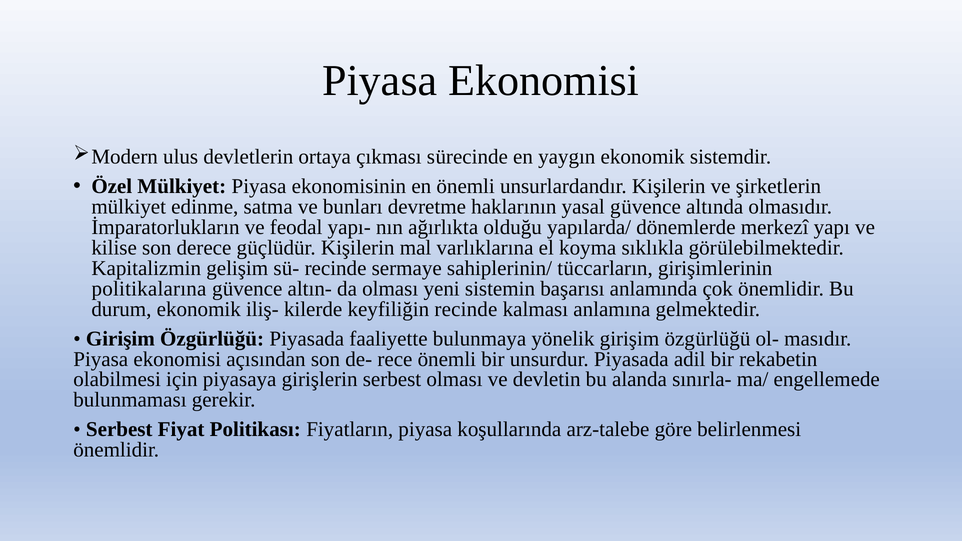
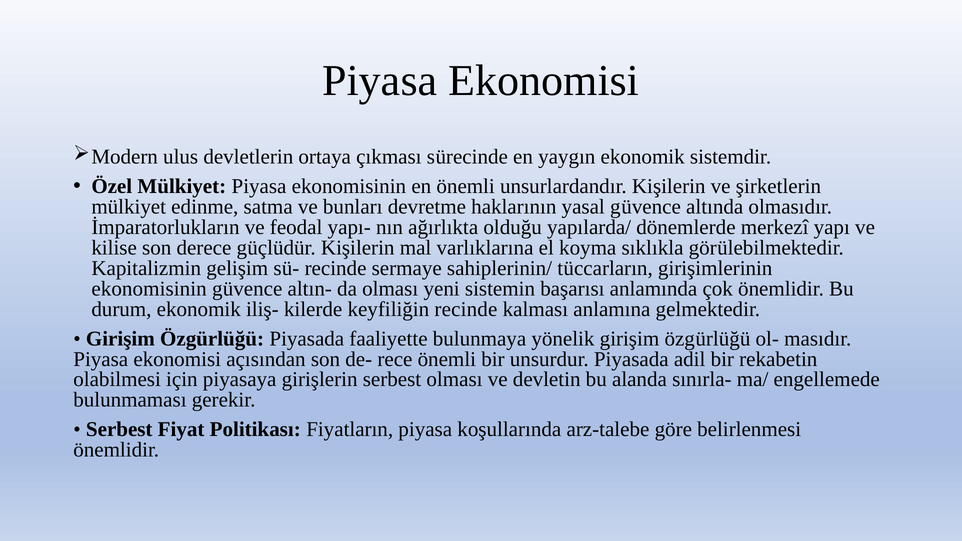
politikalarına at (149, 289): politikalarına -> ekonomisinin
